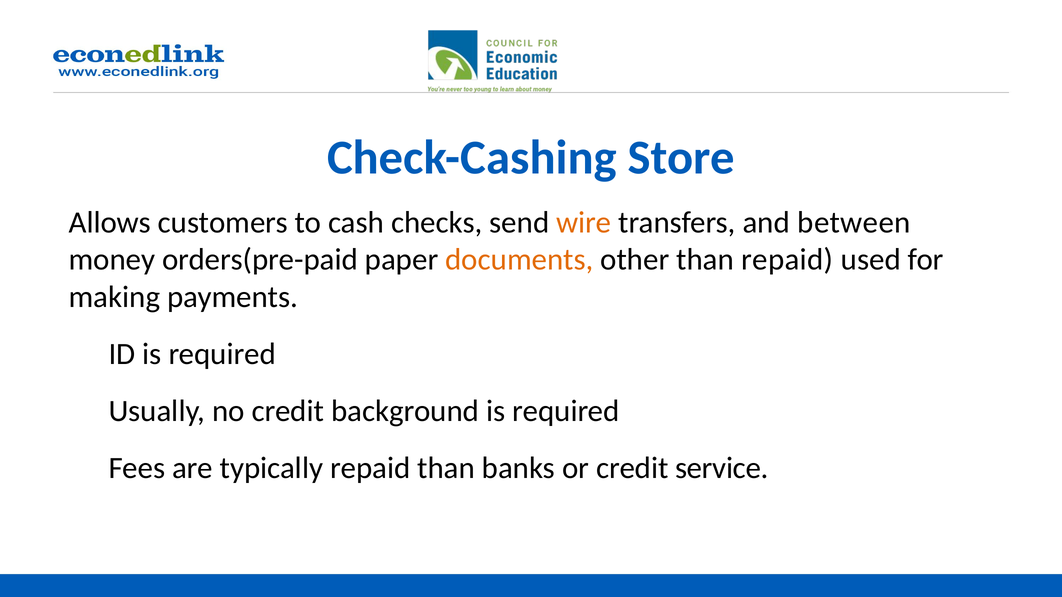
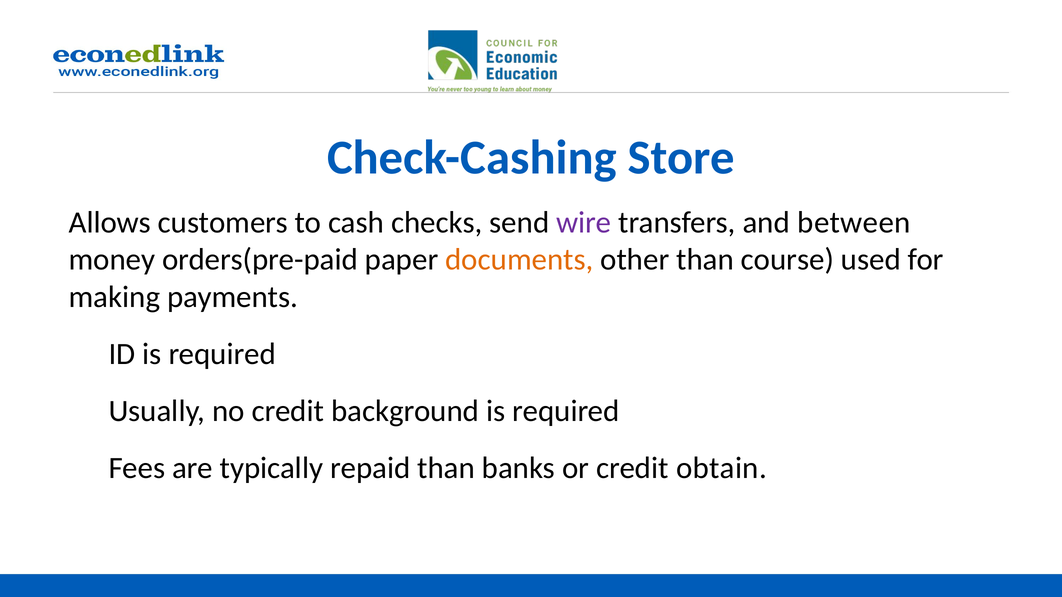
wire colour: orange -> purple
than repaid: repaid -> course
service: service -> obtain
